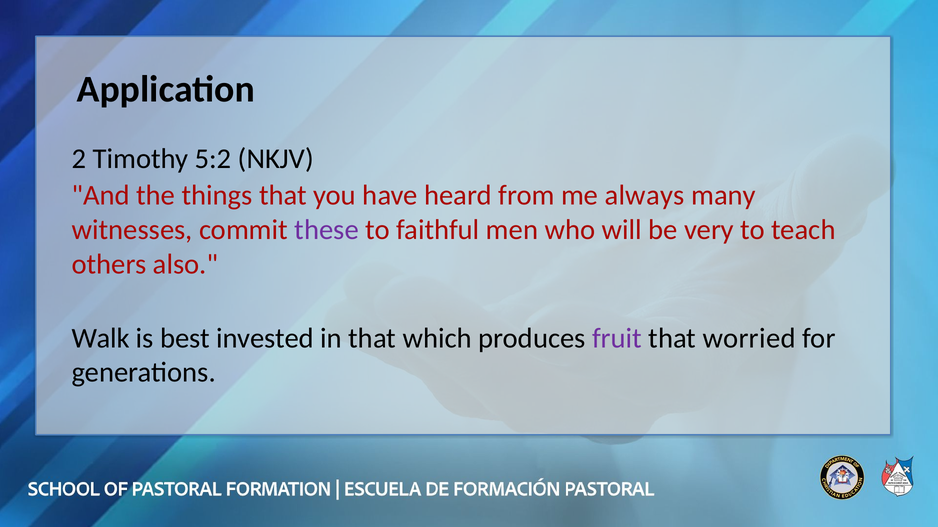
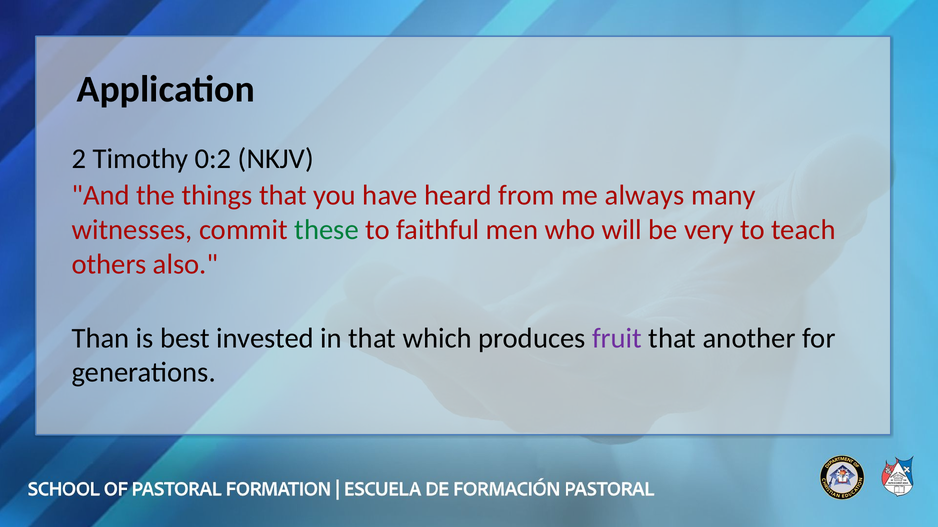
5:2: 5:2 -> 0:2
these colour: purple -> green
Walk: Walk -> Than
worried: worried -> another
